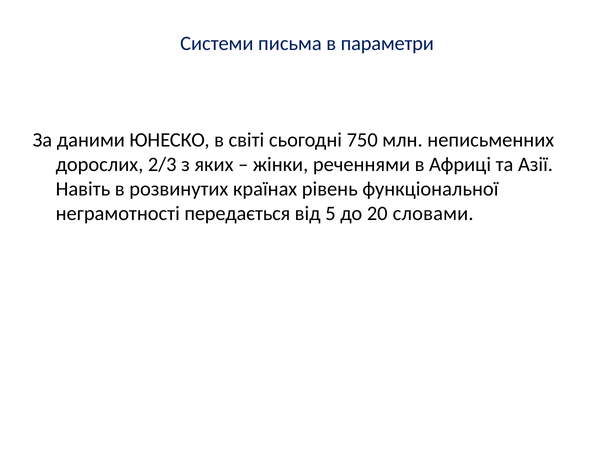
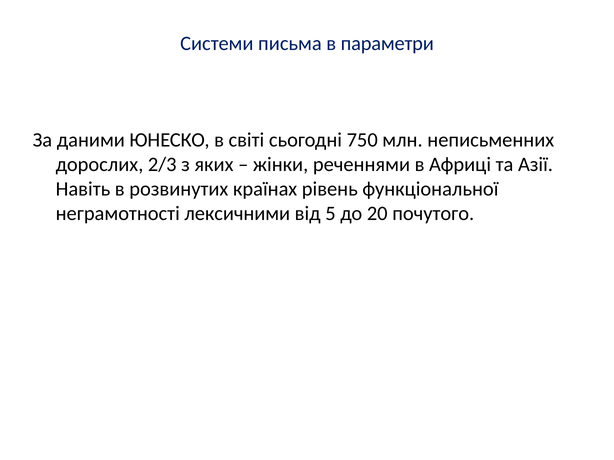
передається: передається -> лексичними
словами: словами -> почутого
